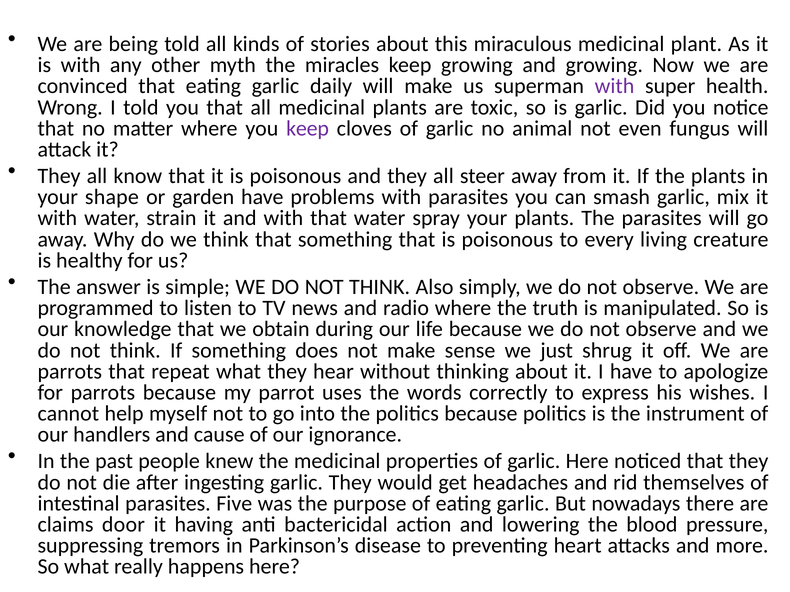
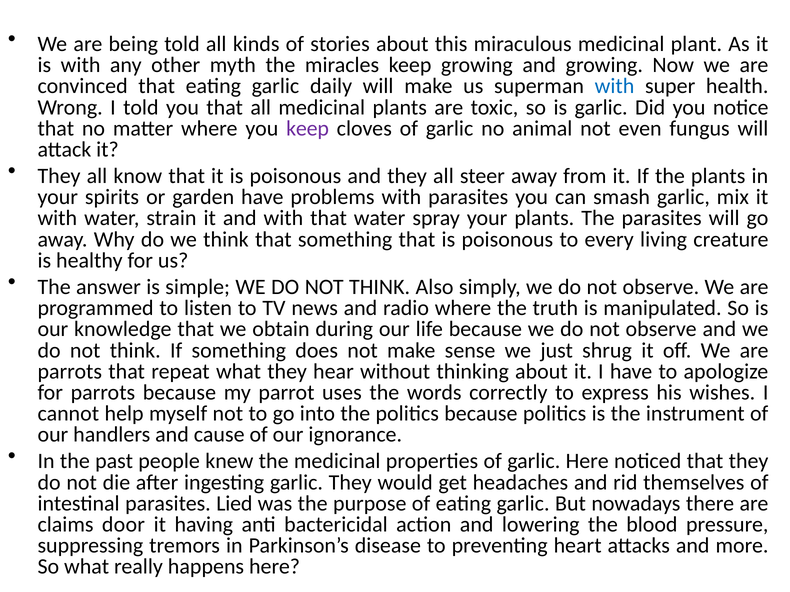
with at (615, 86) colour: purple -> blue
shape: shape -> spirits
Five: Five -> Lied
